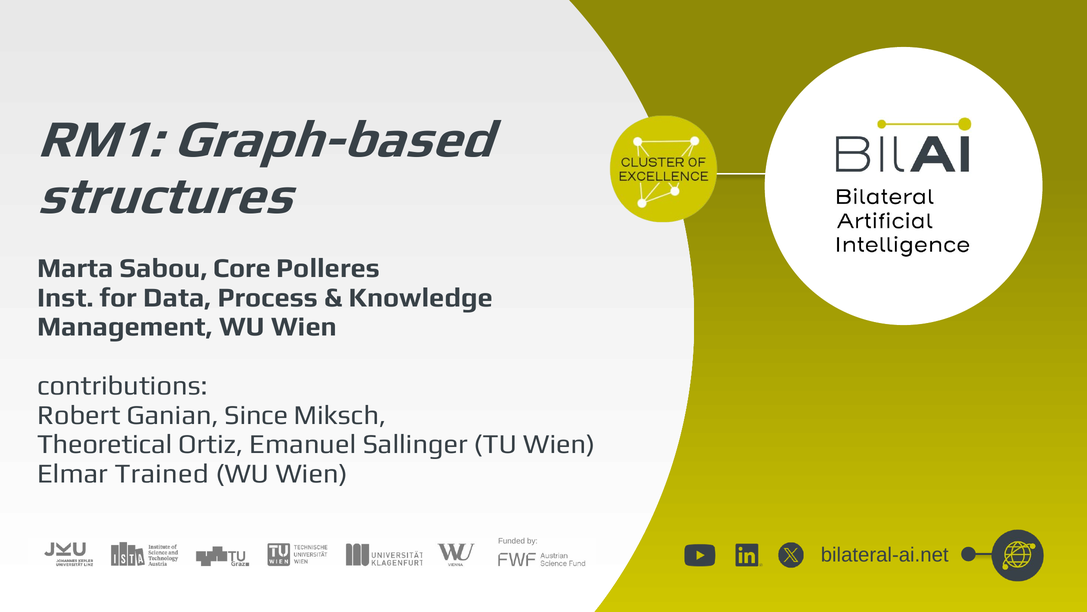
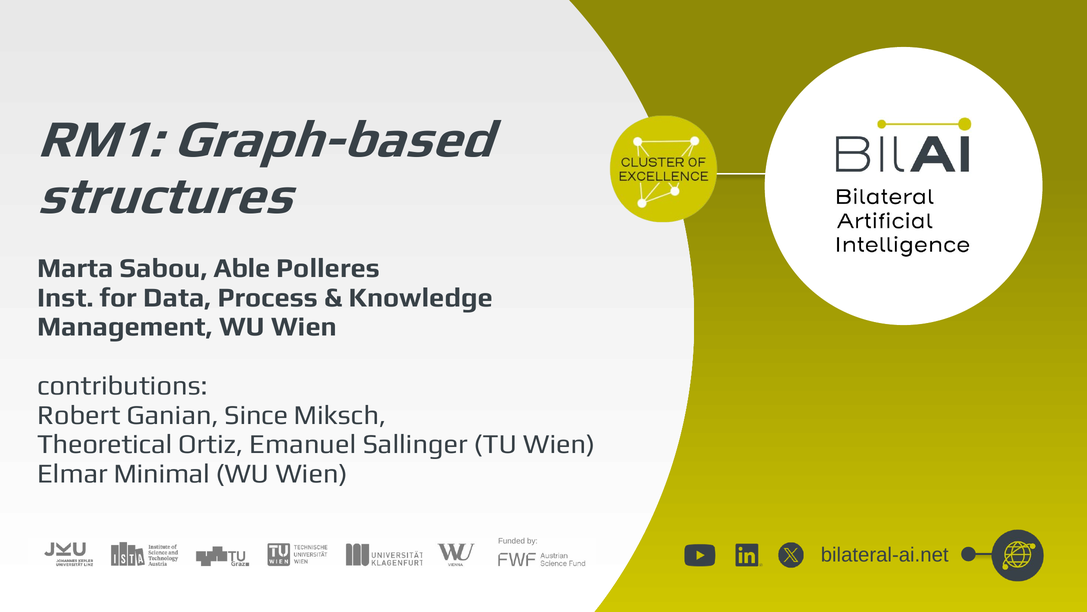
Core: Core -> Able
Trained: Trained -> Minimal
